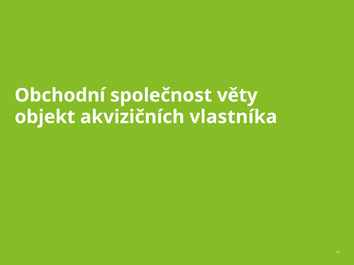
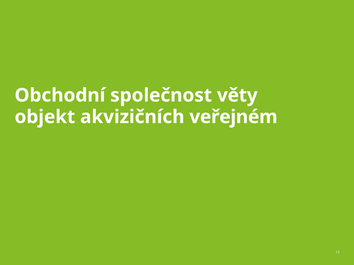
vlastníka: vlastníka -> veřejném
